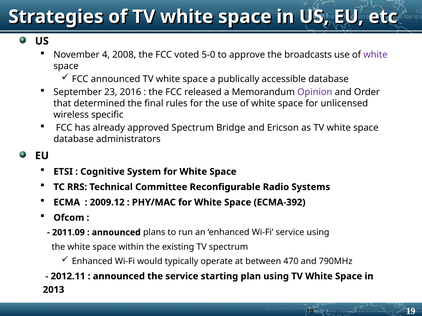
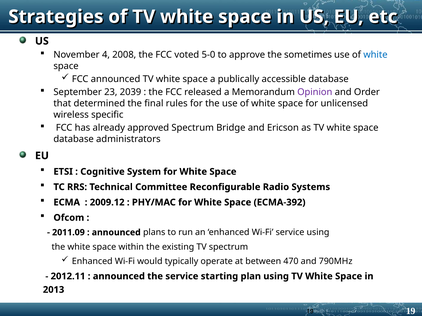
broadcasts: broadcasts -> sometimes
white at (375, 55) colour: purple -> blue
2016: 2016 -> 2039
